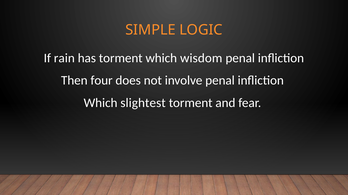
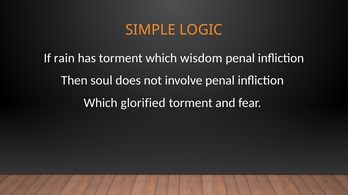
four: four -> soul
slightest: slightest -> glorified
